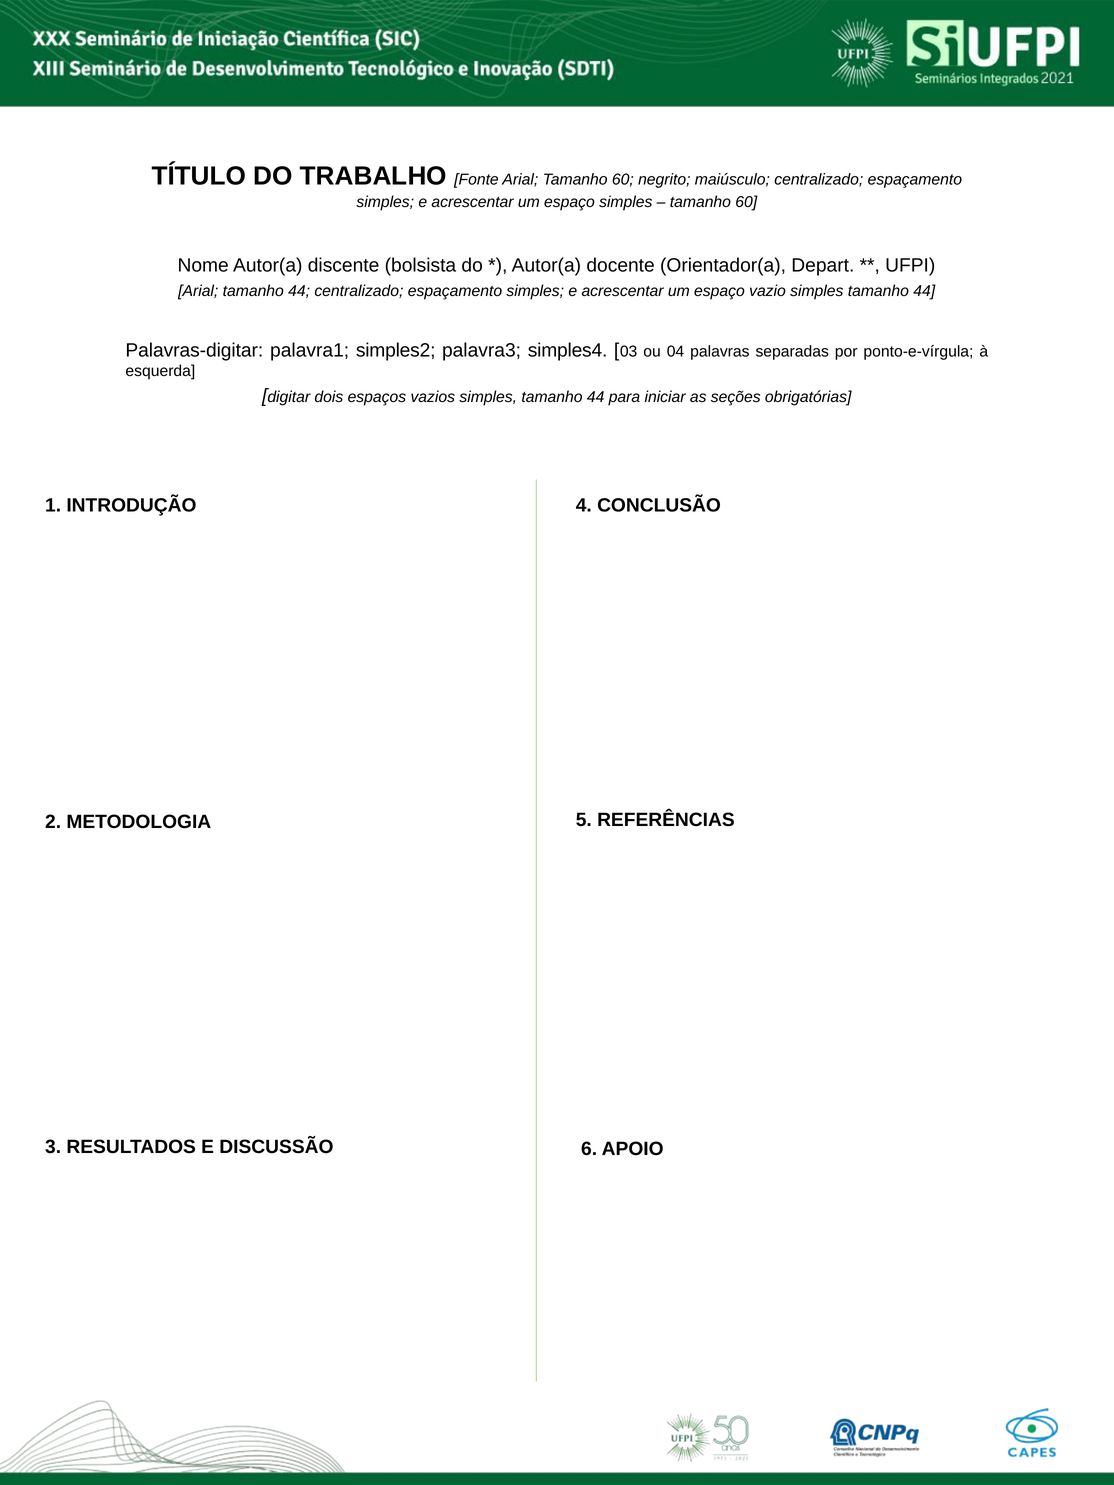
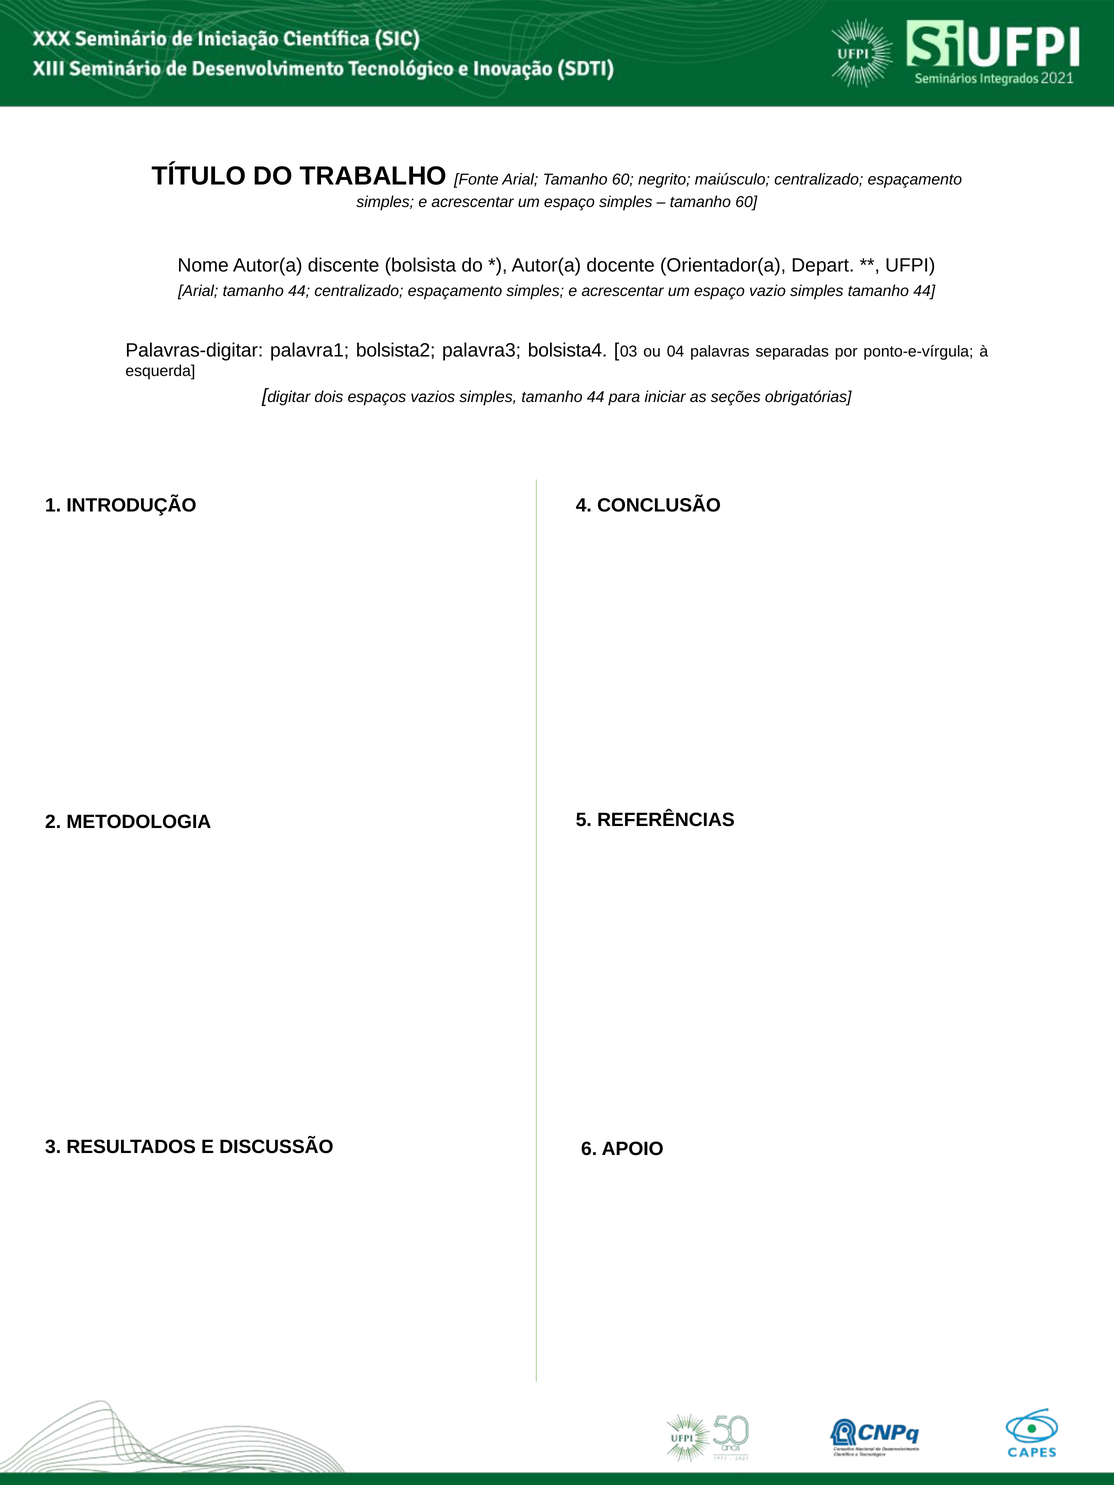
simples2: simples2 -> bolsista2
simples4: simples4 -> bolsista4
